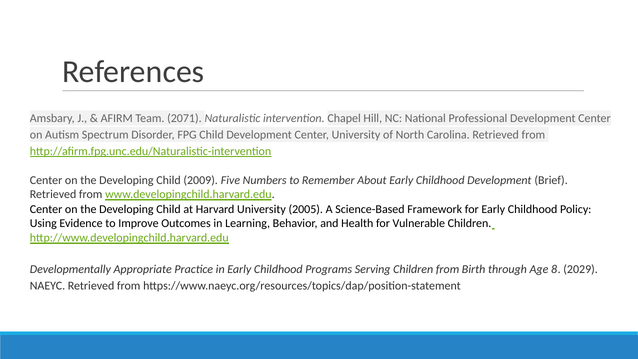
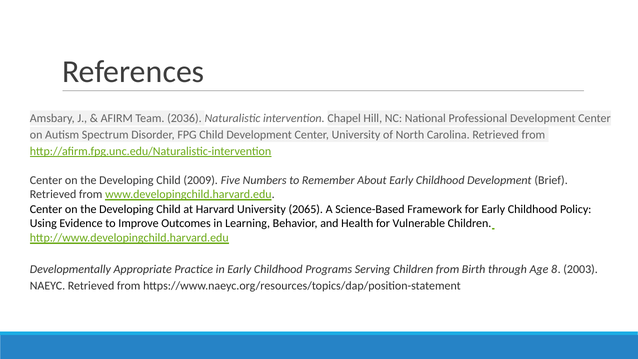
2071: 2071 -> 2036
2005: 2005 -> 2065
2029: 2029 -> 2003
